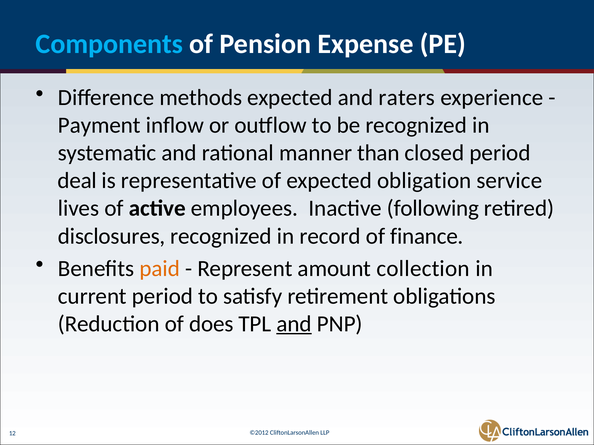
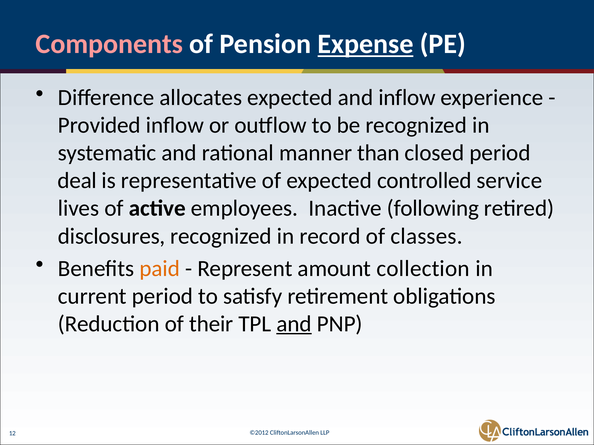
Components colour: light blue -> pink
Expense underline: none -> present
methods: methods -> allocates
and raters: raters -> inflow
Payment: Payment -> Provided
obligation: obligation -> controlled
finance: finance -> classes
does: does -> their
